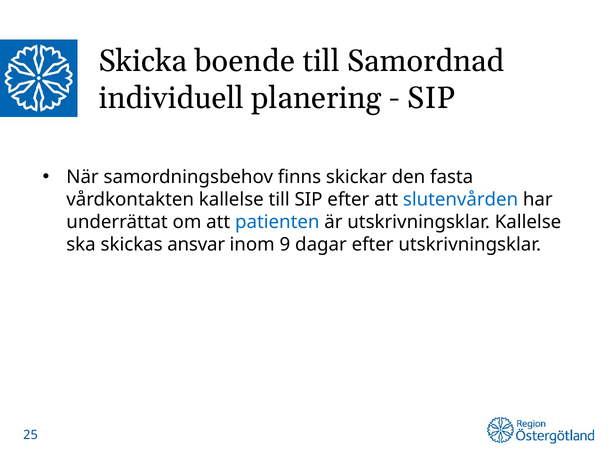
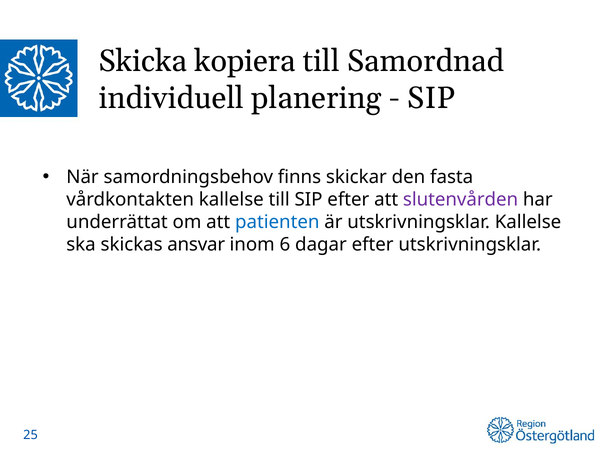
boende: boende -> kopiera
slutenvården colour: blue -> purple
9: 9 -> 6
